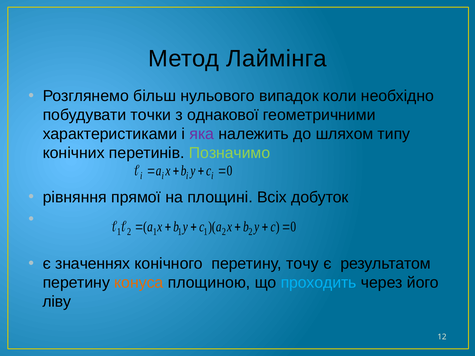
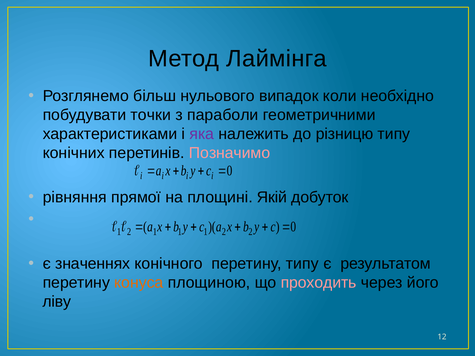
однакової: однакової -> параболи
шляхом: шляхом -> різницю
Позначимо colour: light green -> pink
Всіх: Всіх -> Якій
перетину точу: точу -> типу
проходить colour: light blue -> pink
